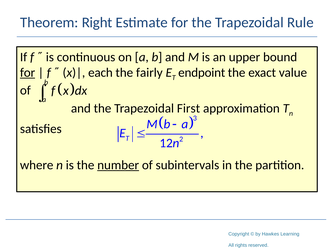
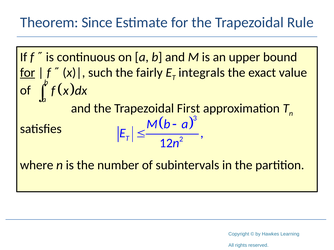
Right: Right -> Since
each: each -> such
endpoint: endpoint -> integrals
number underline: present -> none
